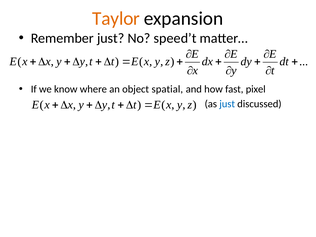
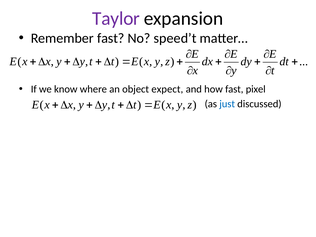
Taylor colour: orange -> purple
Remember just: just -> fast
spatial: spatial -> expect
